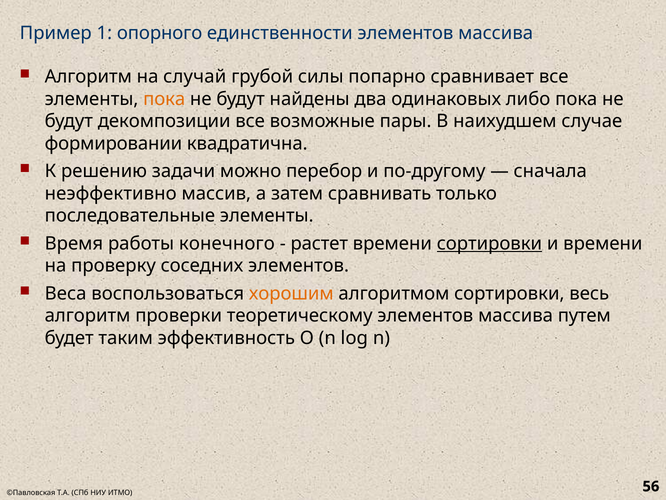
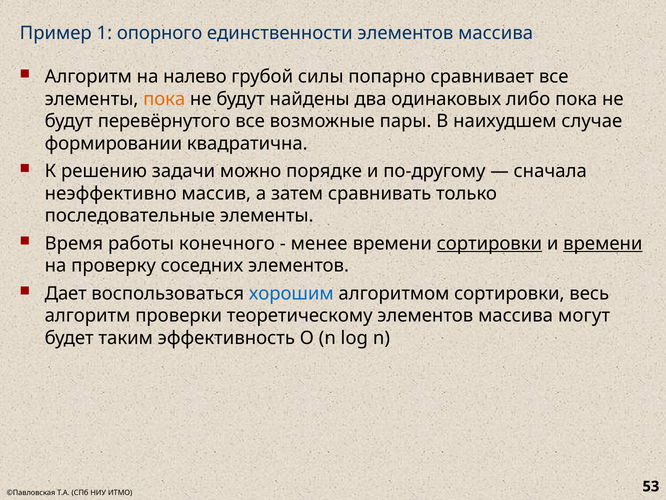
случай: случай -> налево
декомпозиции: декомпозиции -> перевёрнутого
перебор: перебор -> порядке
растет: растет -> менее
времени at (603, 243) underline: none -> present
Веса: Веса -> Дает
хорошим colour: orange -> blue
путем: путем -> могут
56: 56 -> 53
